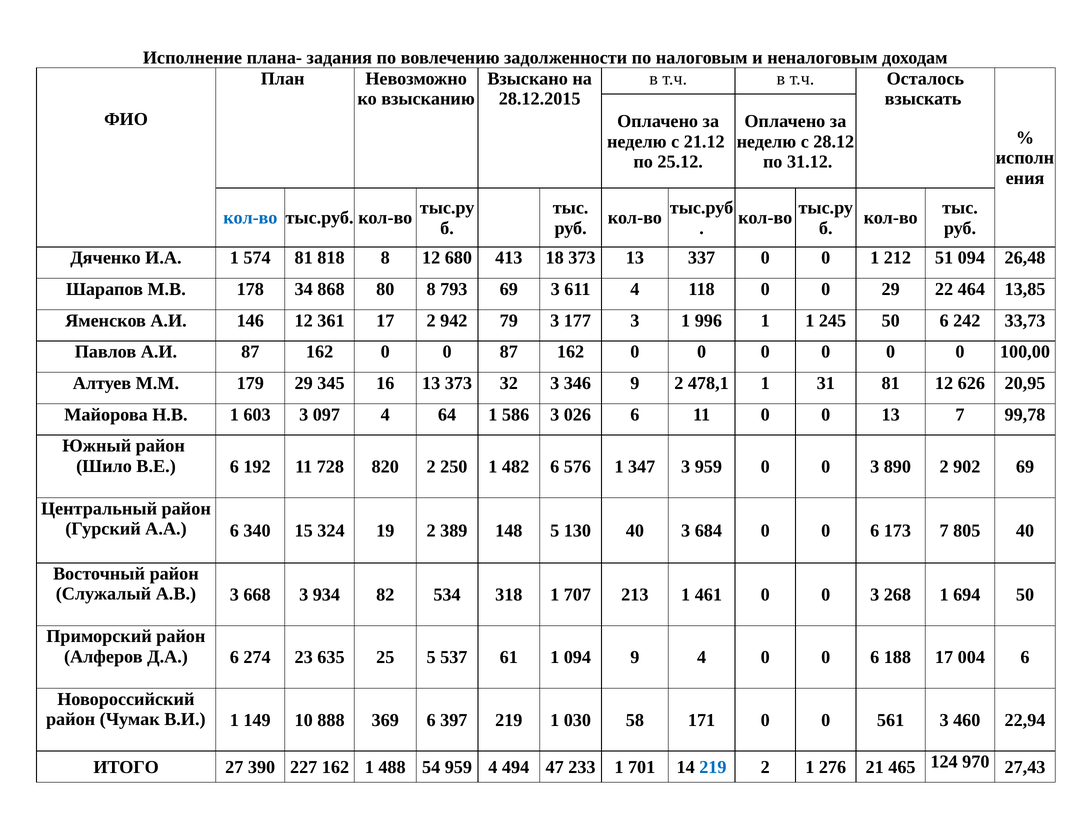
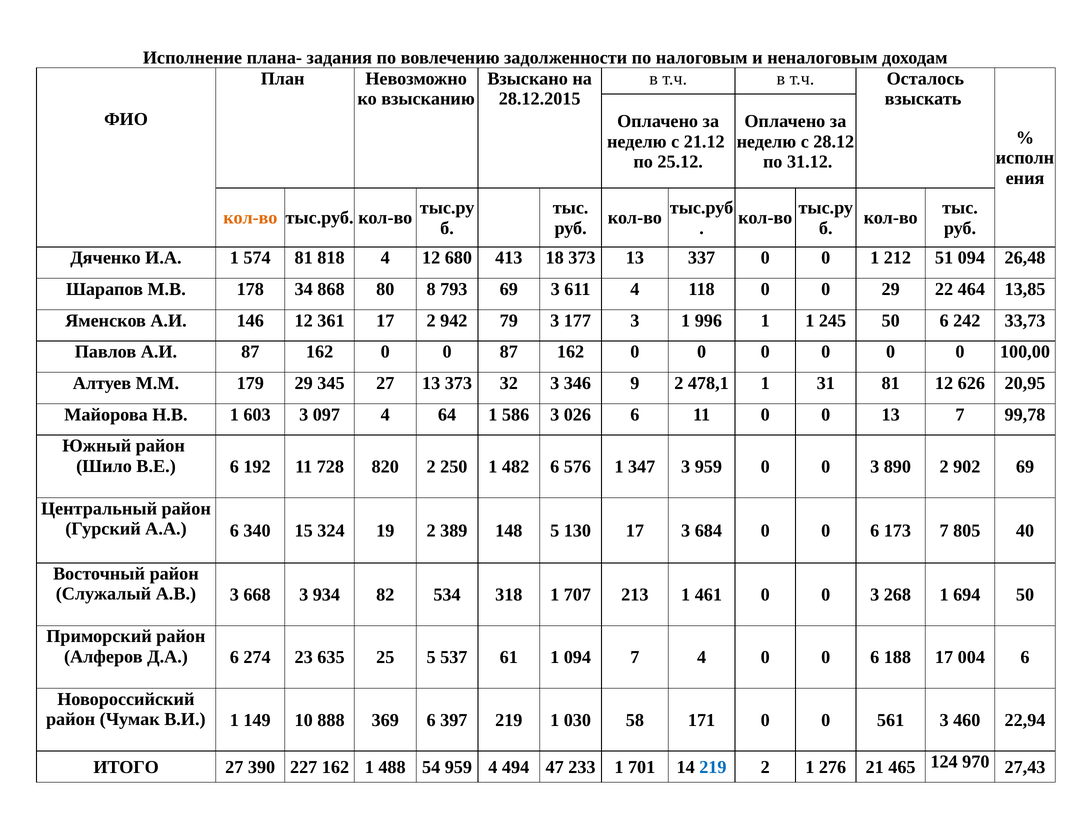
кол-во at (250, 218) colour: blue -> orange
818 8: 8 -> 4
345 16: 16 -> 27
130 40: 40 -> 17
094 9: 9 -> 7
